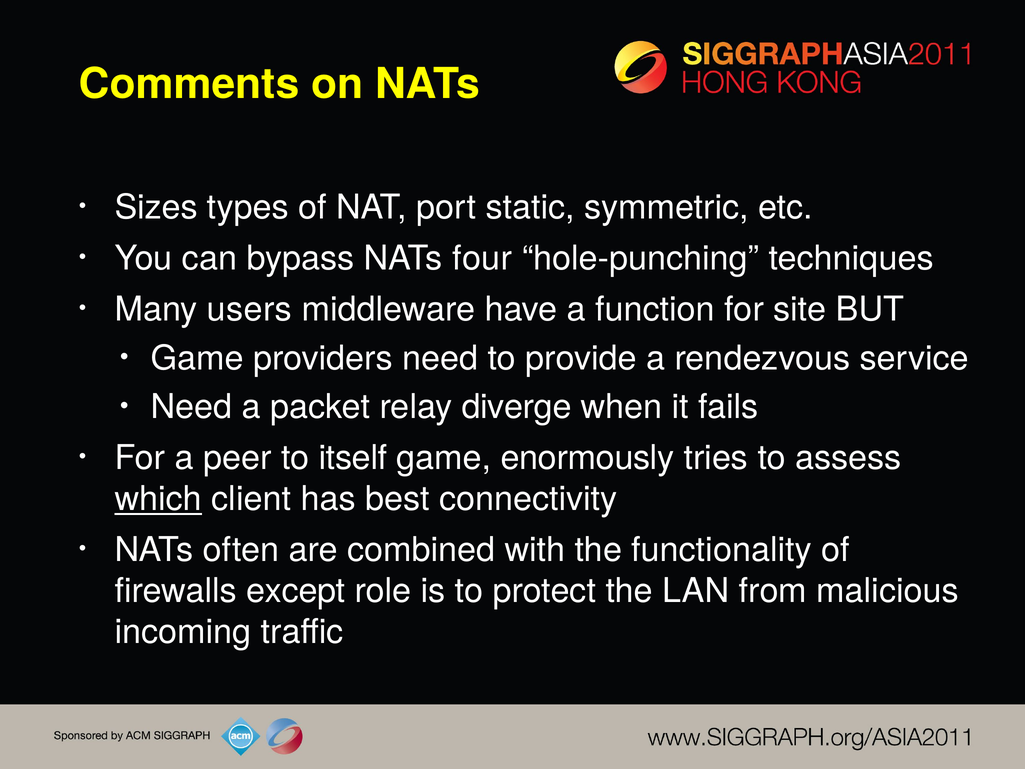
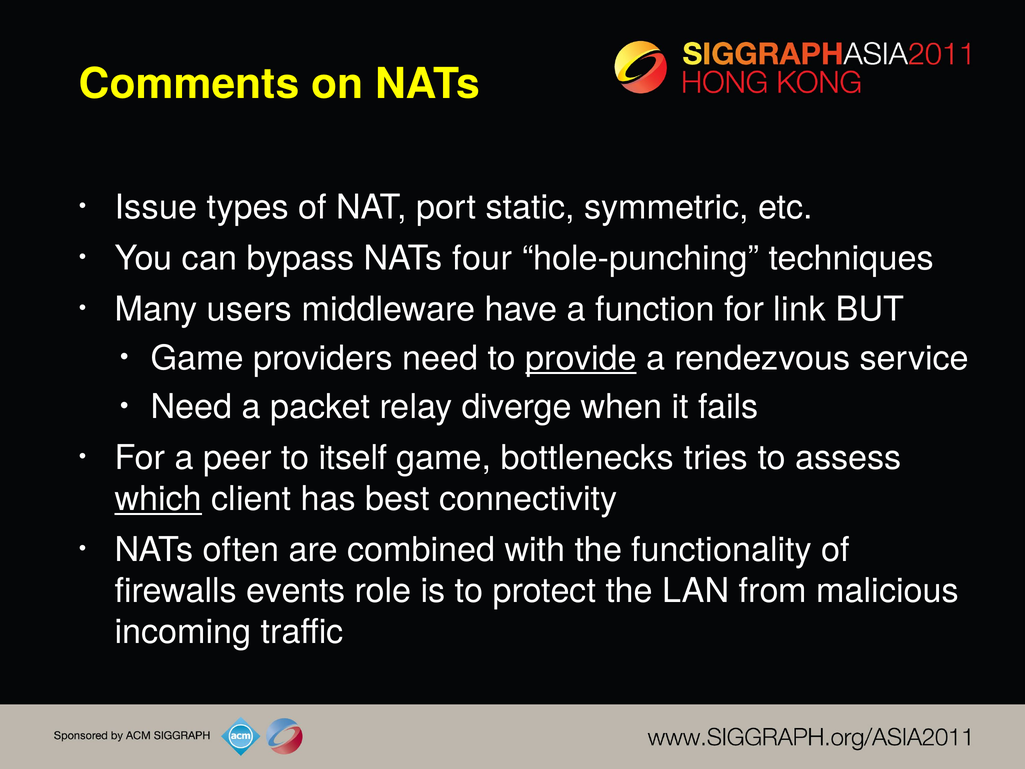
Sizes: Sizes -> Issue
site: site -> link
provide underline: none -> present
enormously: enormously -> bottlenecks
except: except -> events
